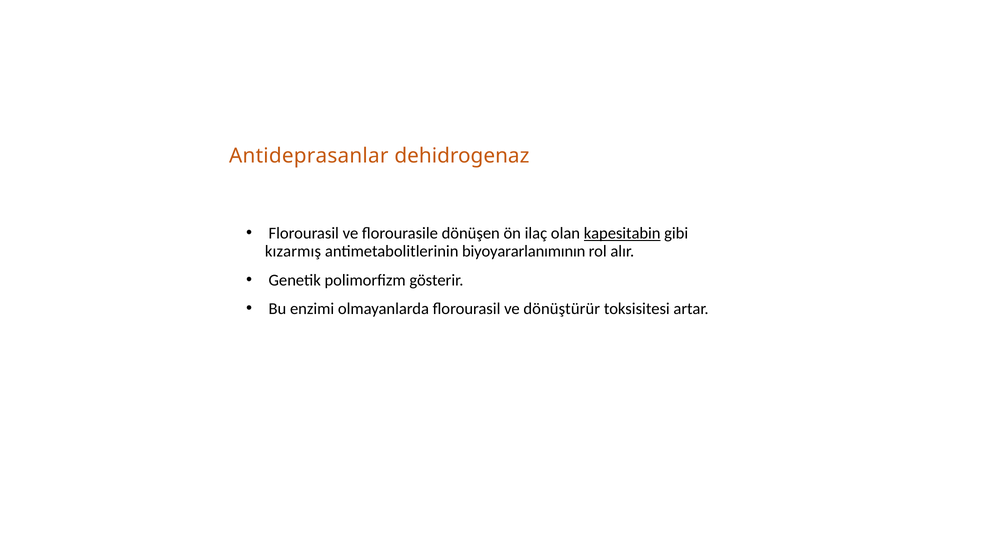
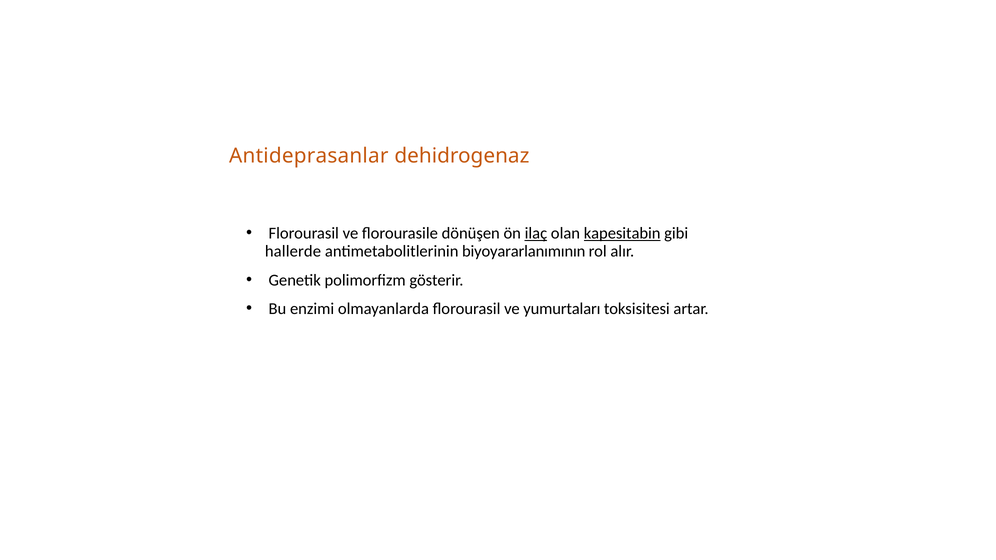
ilaç underline: none -> present
kızarmış: kızarmış -> hallerde
dönüştürür: dönüştürür -> yumurtaları
